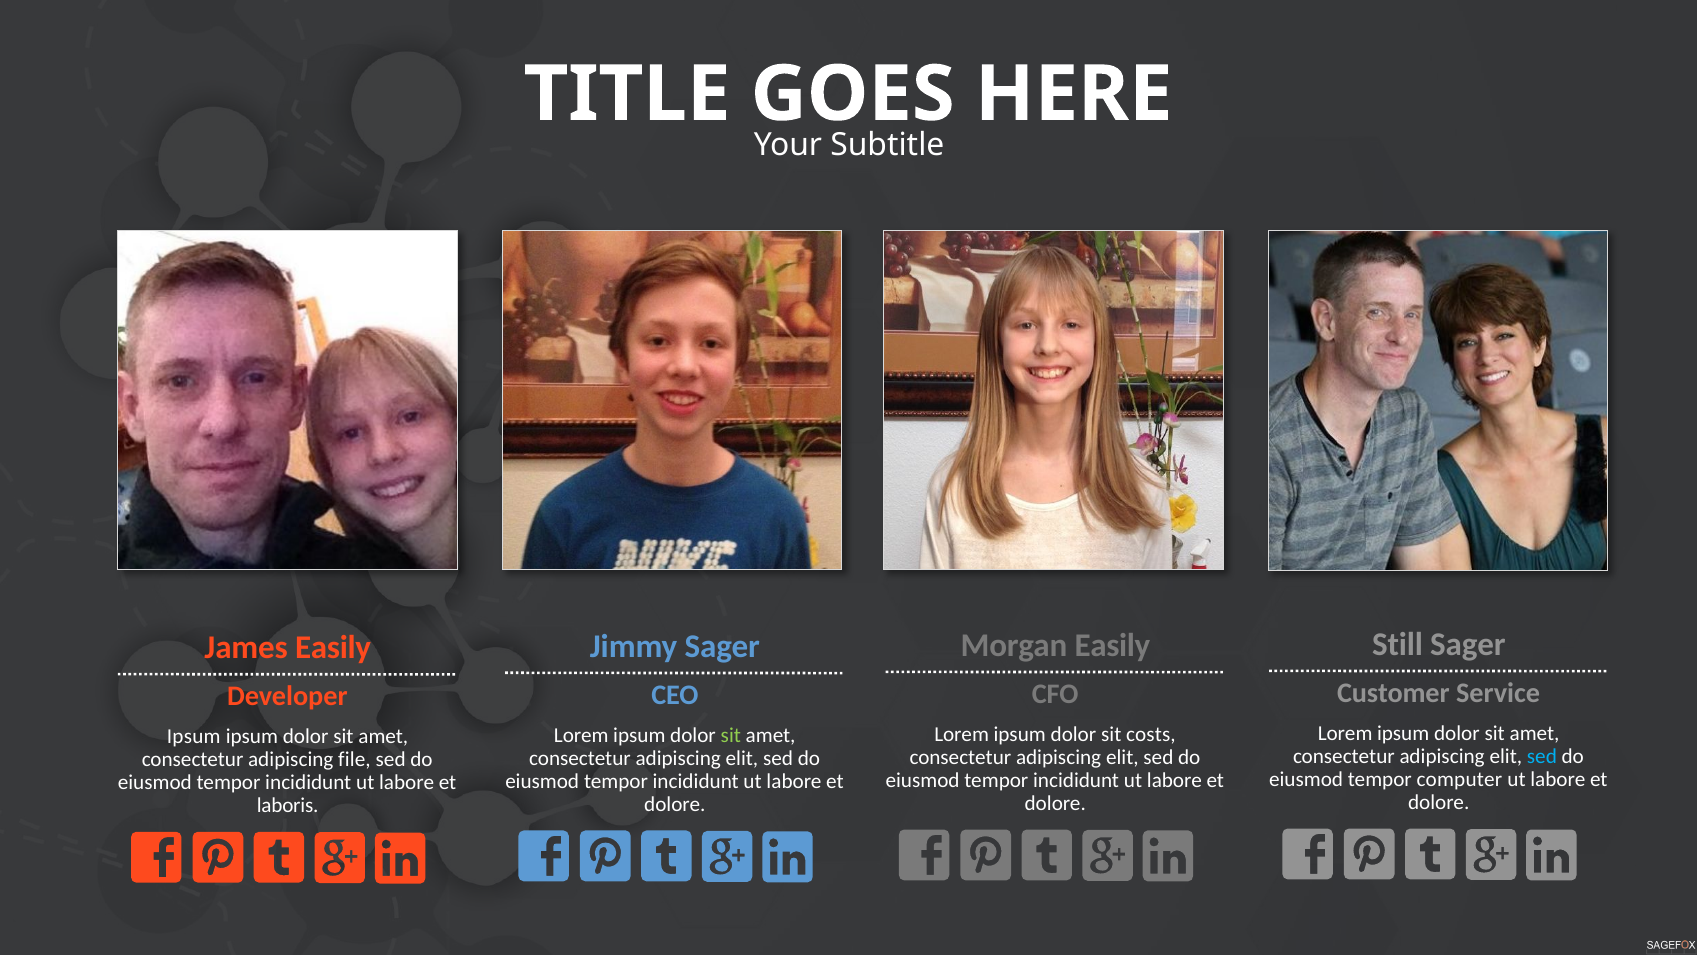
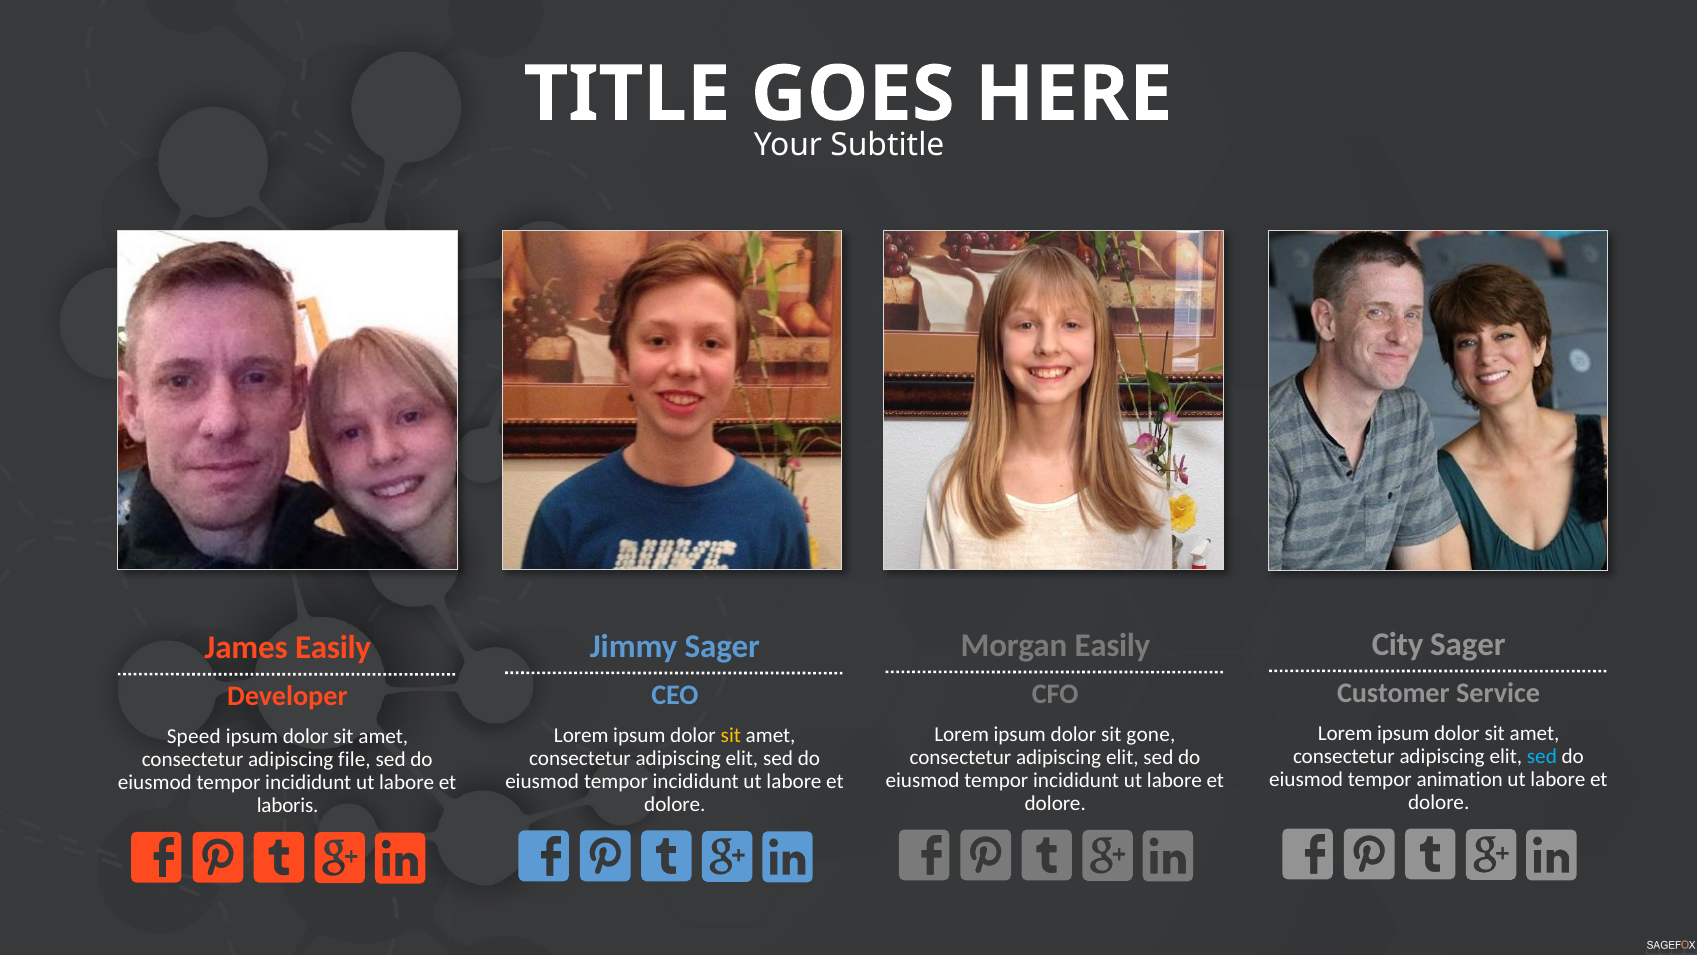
Still: Still -> City
costs: costs -> gone
sit at (731, 735) colour: light green -> yellow
Ipsum at (194, 736): Ipsum -> Speed
computer: computer -> animation
